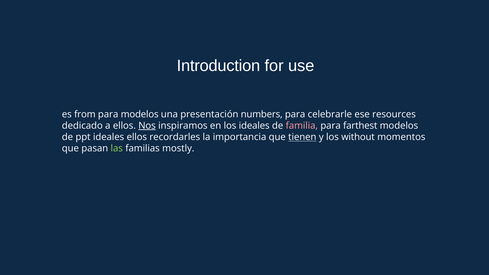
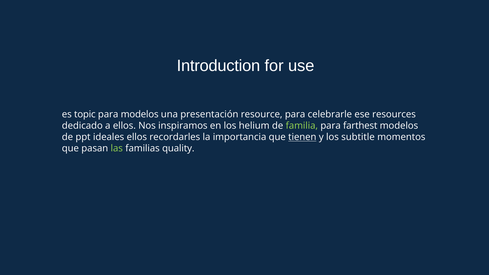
from: from -> topic
numbers: numbers -> resource
Nos underline: present -> none
los ideales: ideales -> helium
familia colour: pink -> light green
without: without -> subtitle
mostly: mostly -> quality
